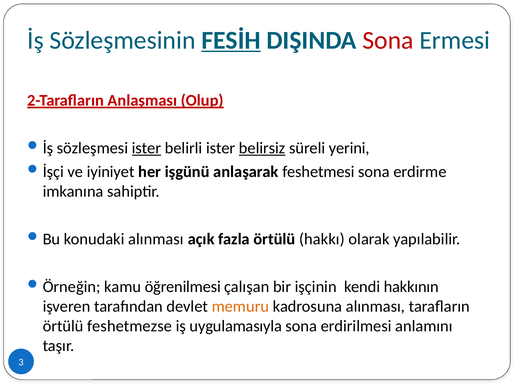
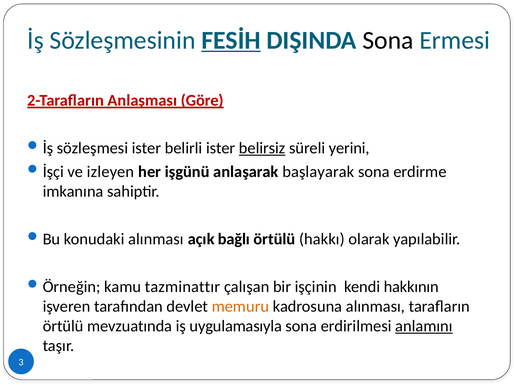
Sona at (388, 40) colour: red -> black
Olup: Olup -> Göre
ister at (146, 148) underline: present -> none
iyiniyet: iyiniyet -> izleyen
feshetmesi: feshetmesi -> başlayarak
fazla: fazla -> bağlı
öğrenilmesi: öğrenilmesi -> tazminattır
feshetmezse: feshetmezse -> mevzuatında
anlamını underline: none -> present
